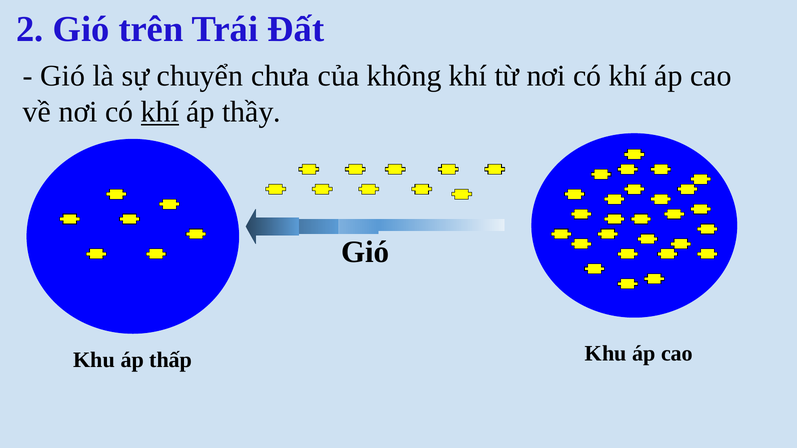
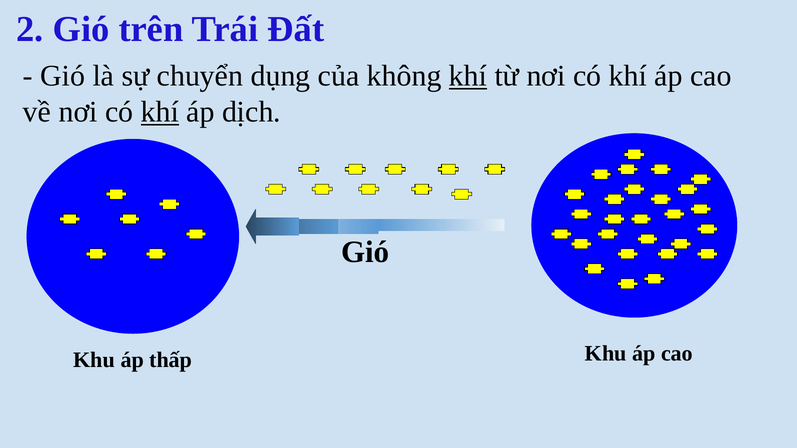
chưa: chưa -> dụng
khí at (468, 76) underline: none -> present
thầy: thầy -> dịch
